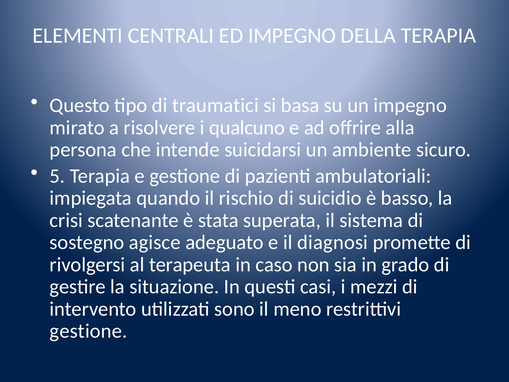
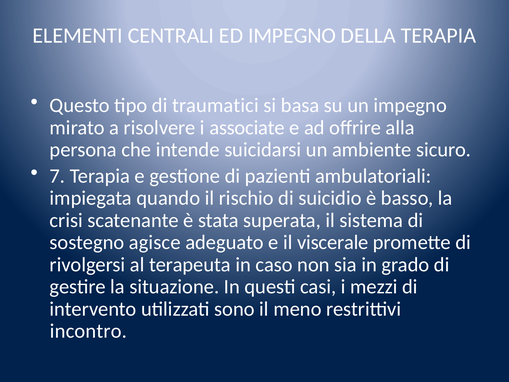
qualcuno: qualcuno -> associate
5: 5 -> 7
diagnosi: diagnosi -> viscerale
gestione at (88, 331): gestione -> incontro
